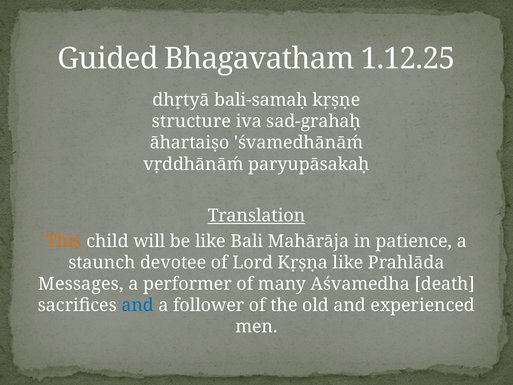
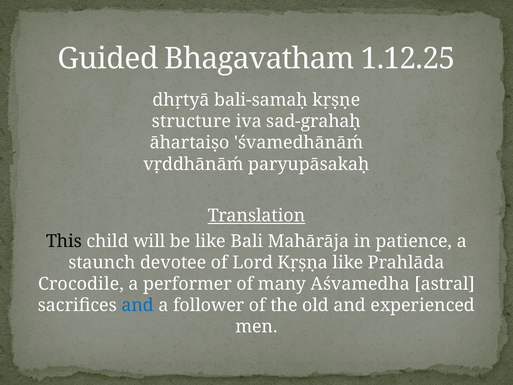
This colour: orange -> black
Messages: Messages -> Crocodile
death: death -> astral
